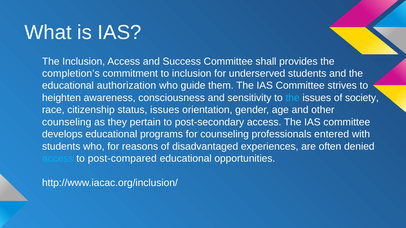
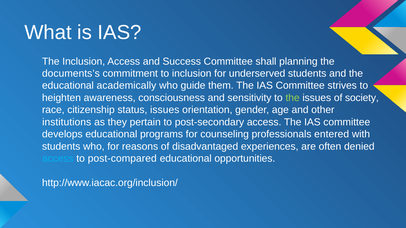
provides: provides -> planning
completion’s: completion’s -> documents’s
authorization: authorization -> academically
the at (293, 98) colour: light blue -> light green
counseling at (67, 122): counseling -> institutions
